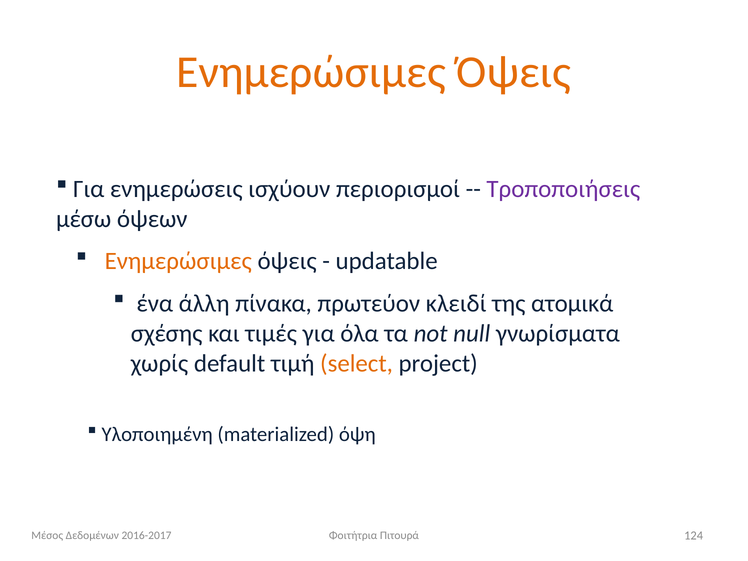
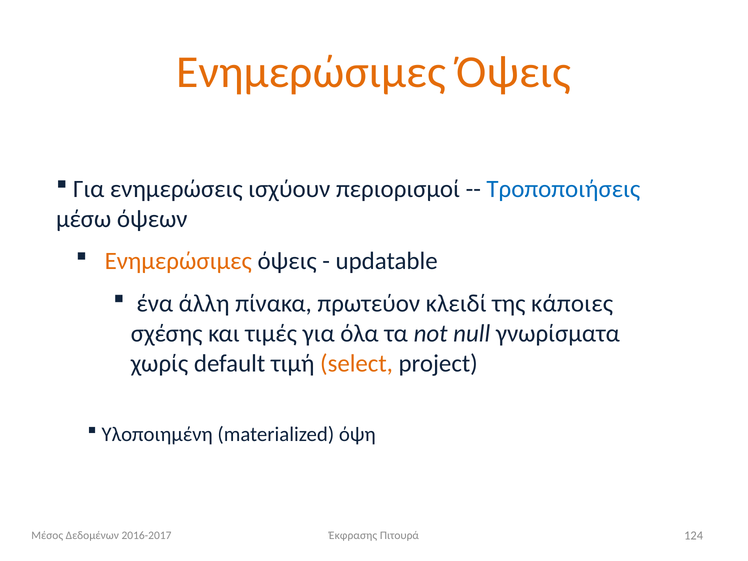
Τροποποιήσεις colour: purple -> blue
ατομικά: ατομικά -> κάποιες
Φοιτήτρια: Φοιτήτρια -> Έκφρασης
